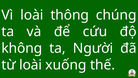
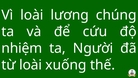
thông: thông -> lương
không: không -> nhiệm
